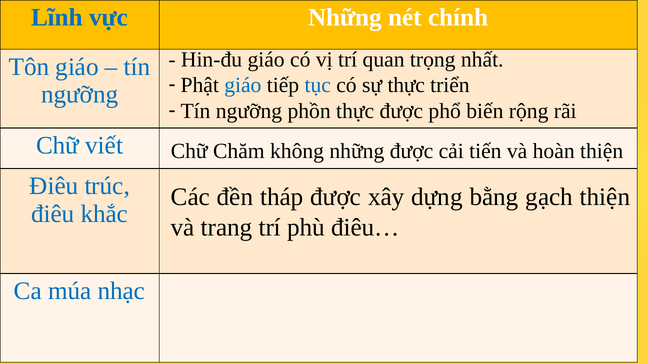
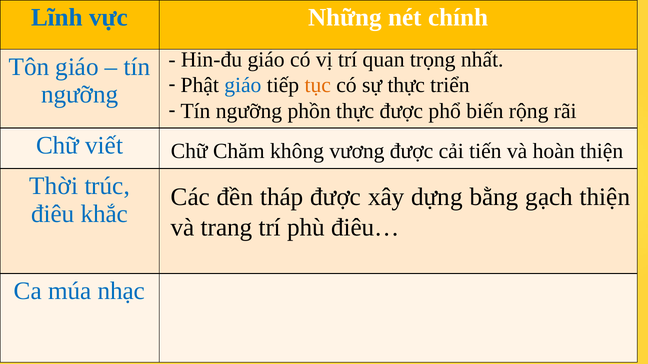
tục colour: blue -> orange
không những: những -> vương
Điêu at (54, 186): Điêu -> Thời
